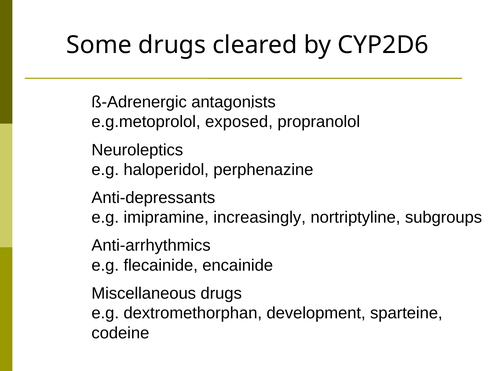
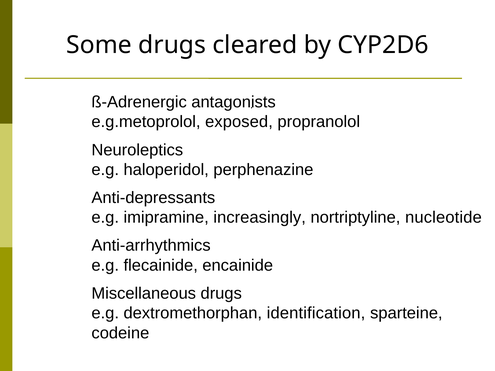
subgroups: subgroups -> nucleotide
development: development -> identification
